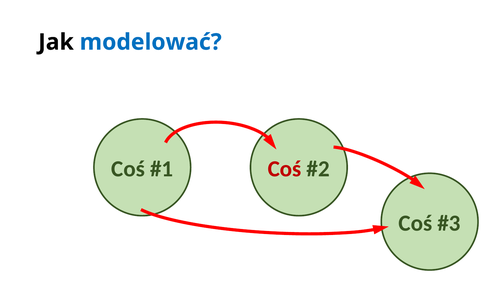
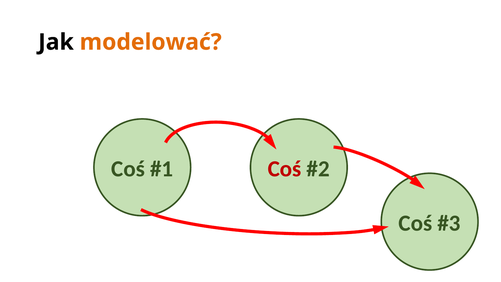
modelować colour: blue -> orange
